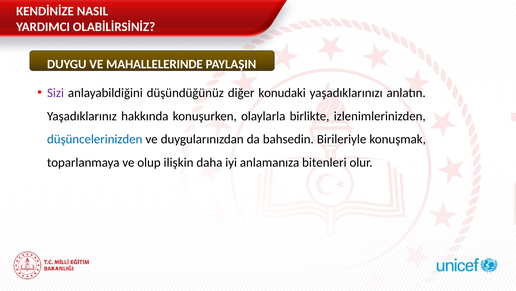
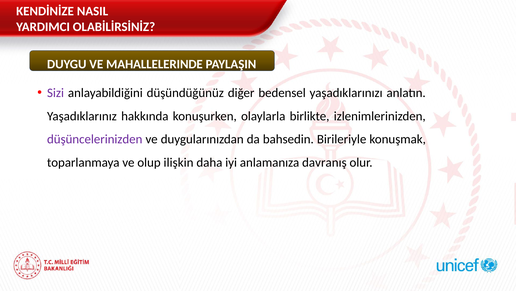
konudaki: konudaki -> bedensel
düşüncelerinizden colour: blue -> purple
bitenleri: bitenleri -> davranış
